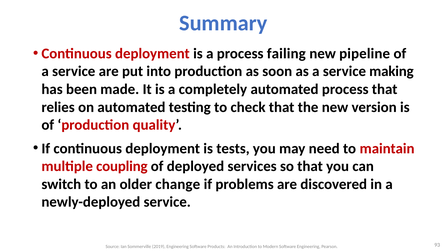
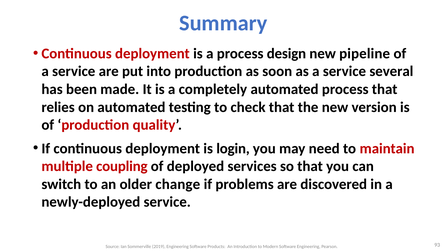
failing: failing -> design
making: making -> several
tests: tests -> login
